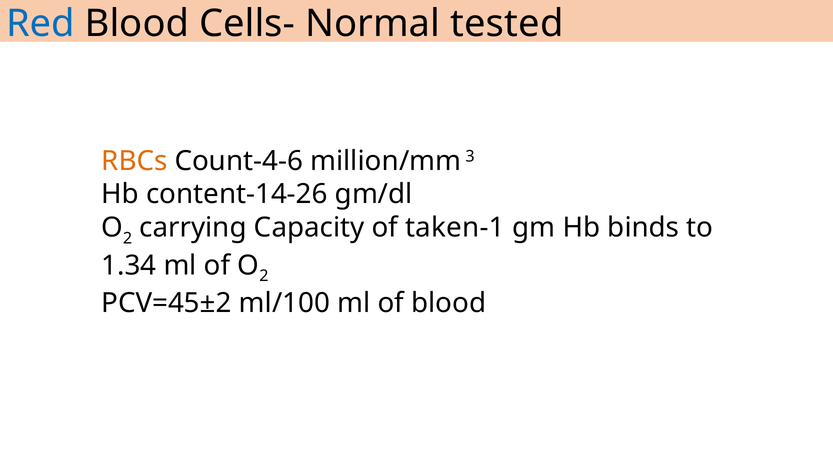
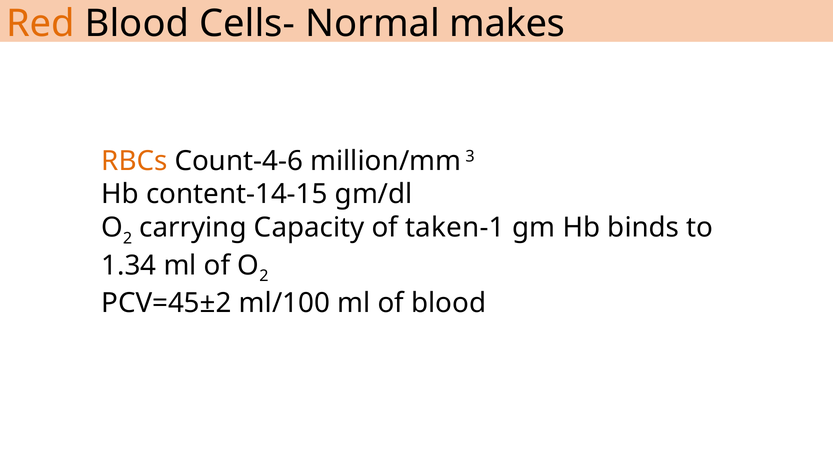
Red colour: blue -> orange
tested: tested -> makes
content-14-26: content-14-26 -> content-14-15
